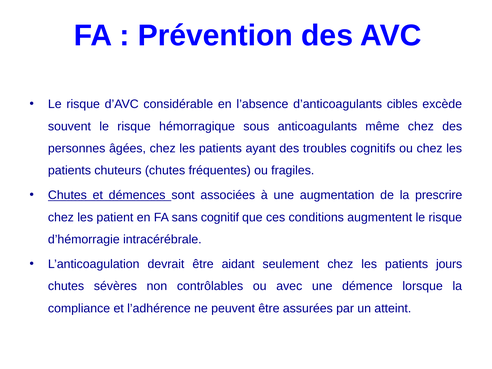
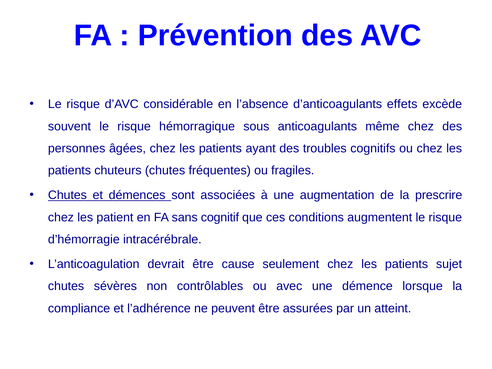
cibles: cibles -> effets
aidant: aidant -> cause
jours: jours -> sujet
